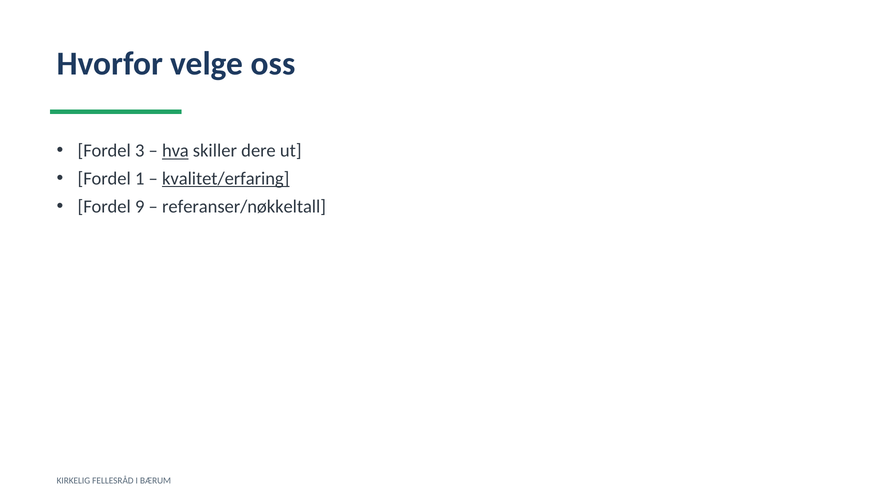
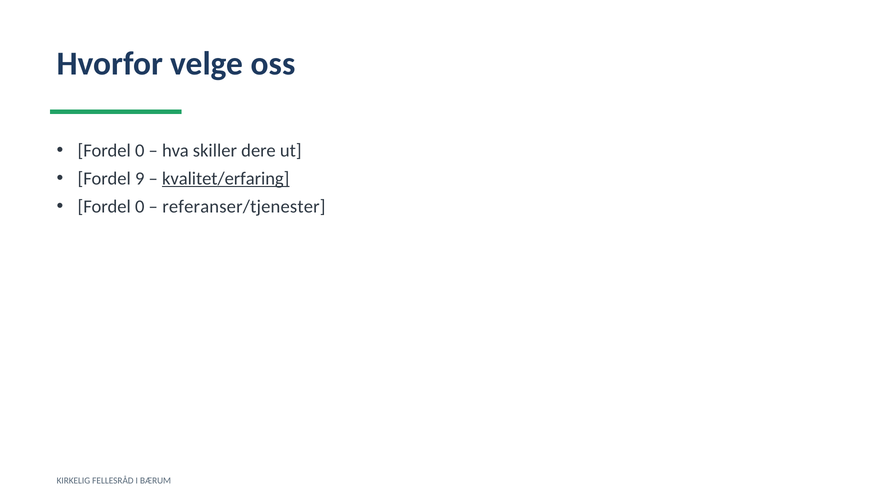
3 at (140, 151): 3 -> 0
hva underline: present -> none
1: 1 -> 9
9 at (140, 207): 9 -> 0
referanser/nøkkeltall: referanser/nøkkeltall -> referanser/tjenester
